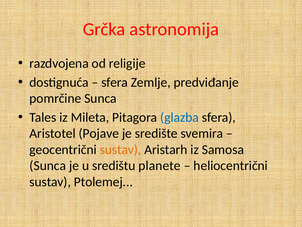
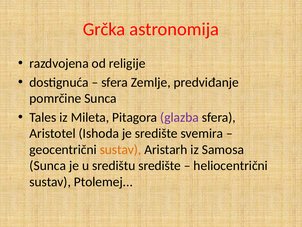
glazba colour: blue -> purple
Pojave: Pojave -> Ishoda
središtu planete: planete -> središte
